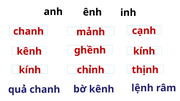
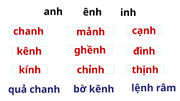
kính at (144, 51): kính -> đình
